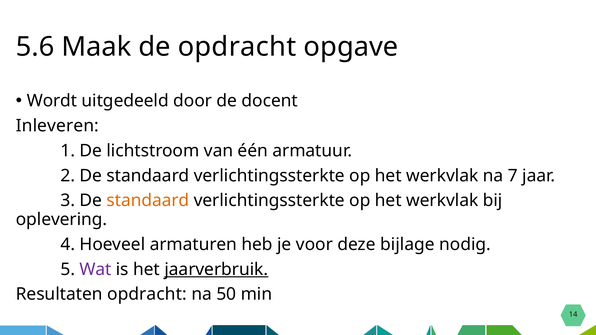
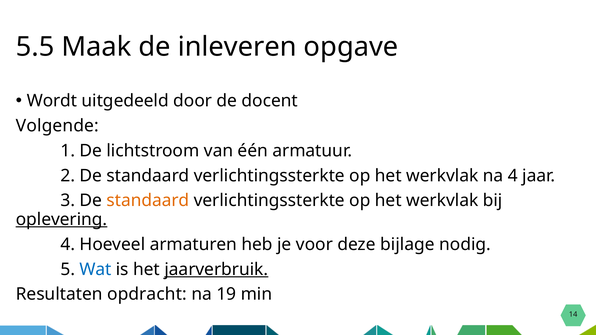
5.6: 5.6 -> 5.5
de opdracht: opdracht -> inleveren
Inleveren: Inleveren -> Volgende
na 7: 7 -> 4
oplevering underline: none -> present
Wat colour: purple -> blue
50: 50 -> 19
